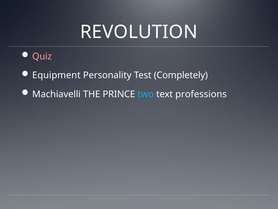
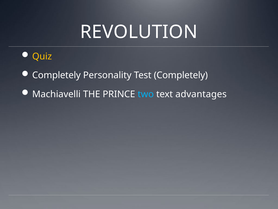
Quiz colour: pink -> yellow
Equipment at (56, 75): Equipment -> Completely
professions: professions -> advantages
